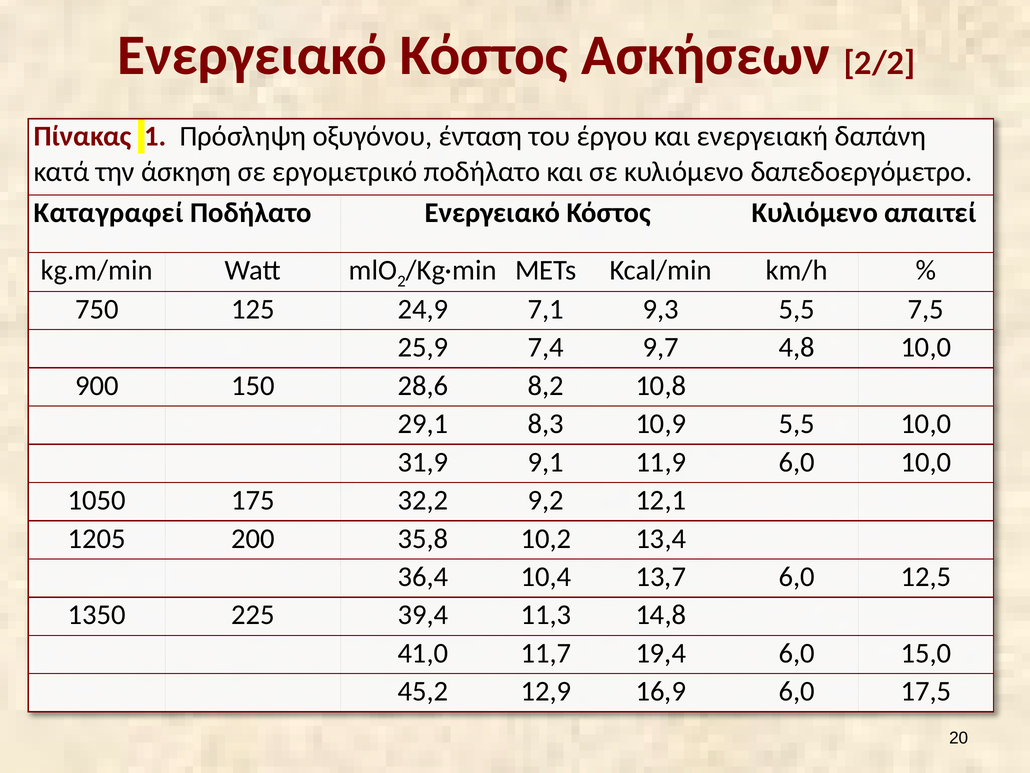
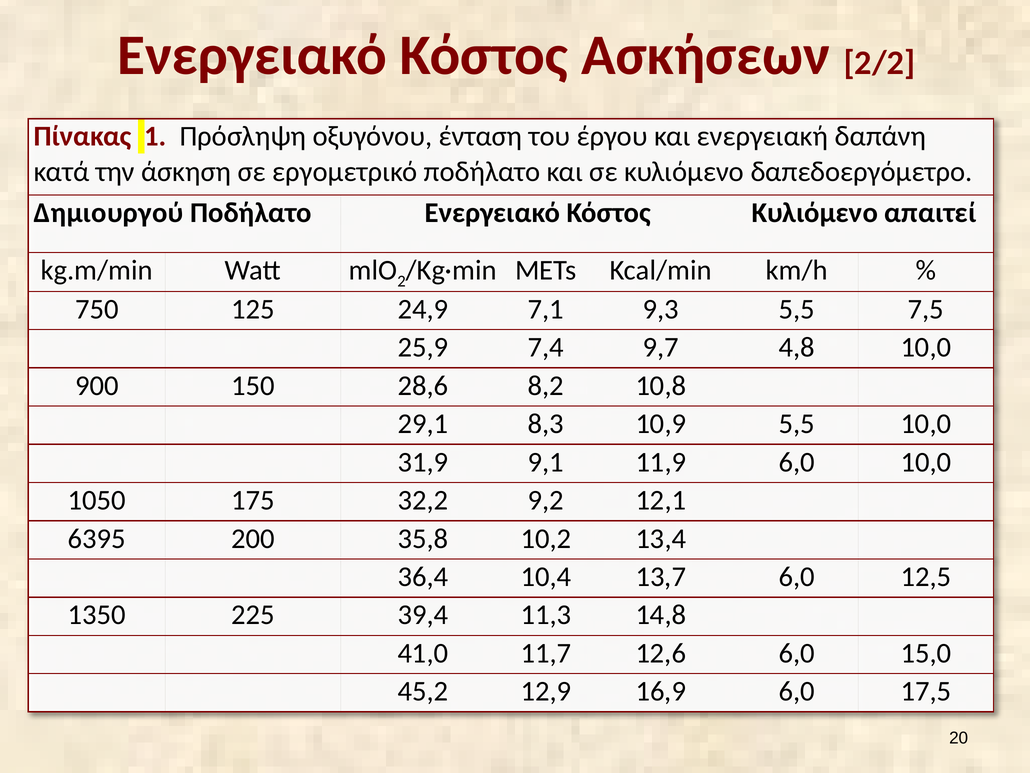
Καταγραφεί: Καταγραφεί -> Δημιουργού
1205: 1205 -> 6395
19,4: 19,4 -> 12,6
